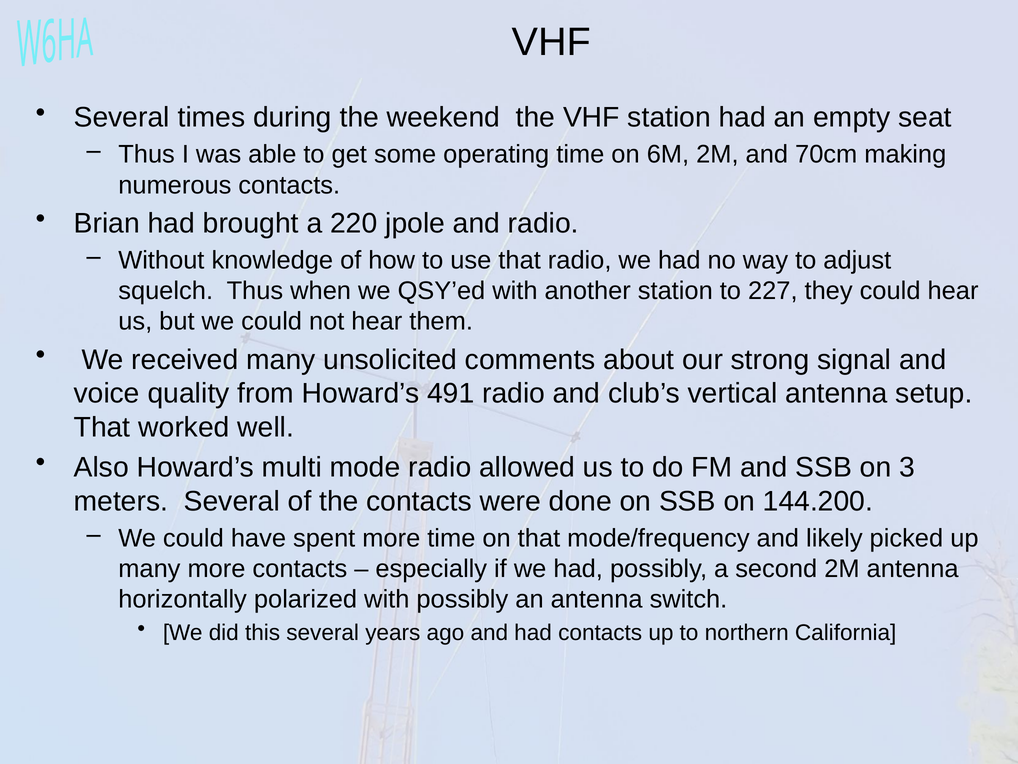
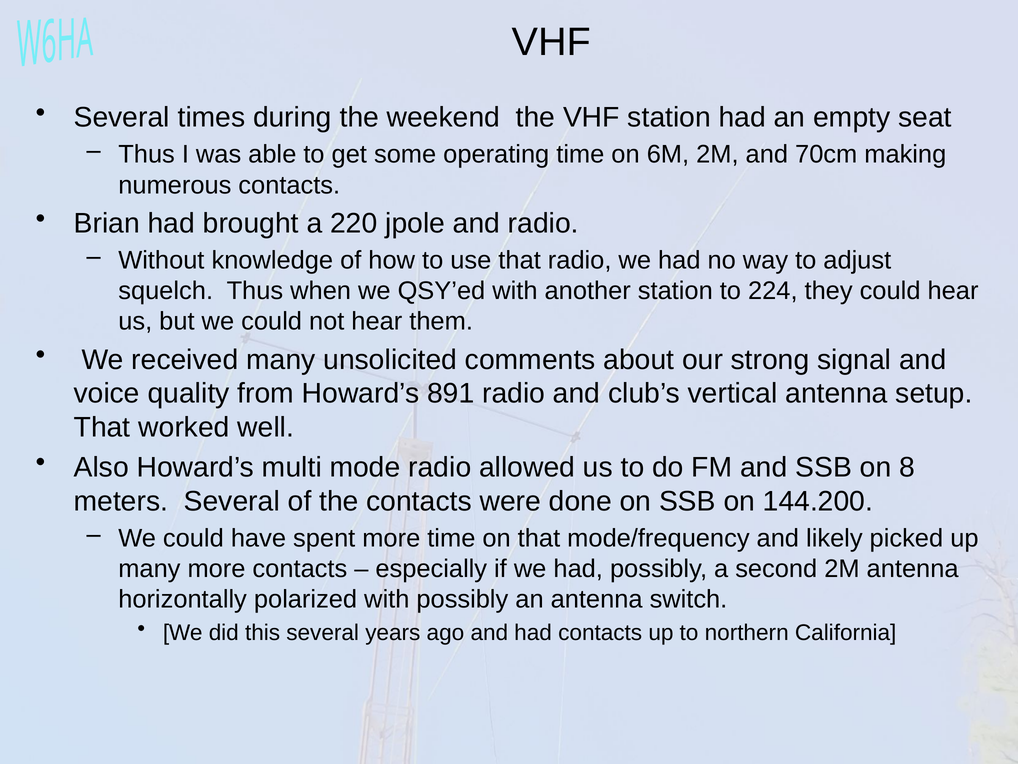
227: 227 -> 224
491: 491 -> 891
3: 3 -> 8
